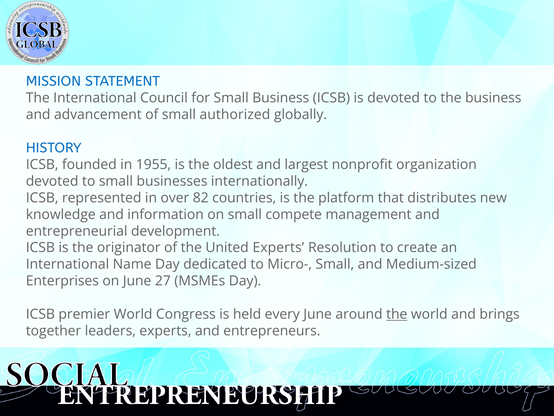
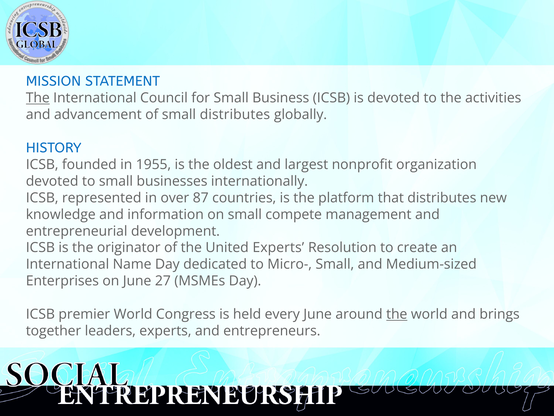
The at (38, 98) underline: none -> present
the business: business -> activities
small authorized: authorized -> distributes
82: 82 -> 87
